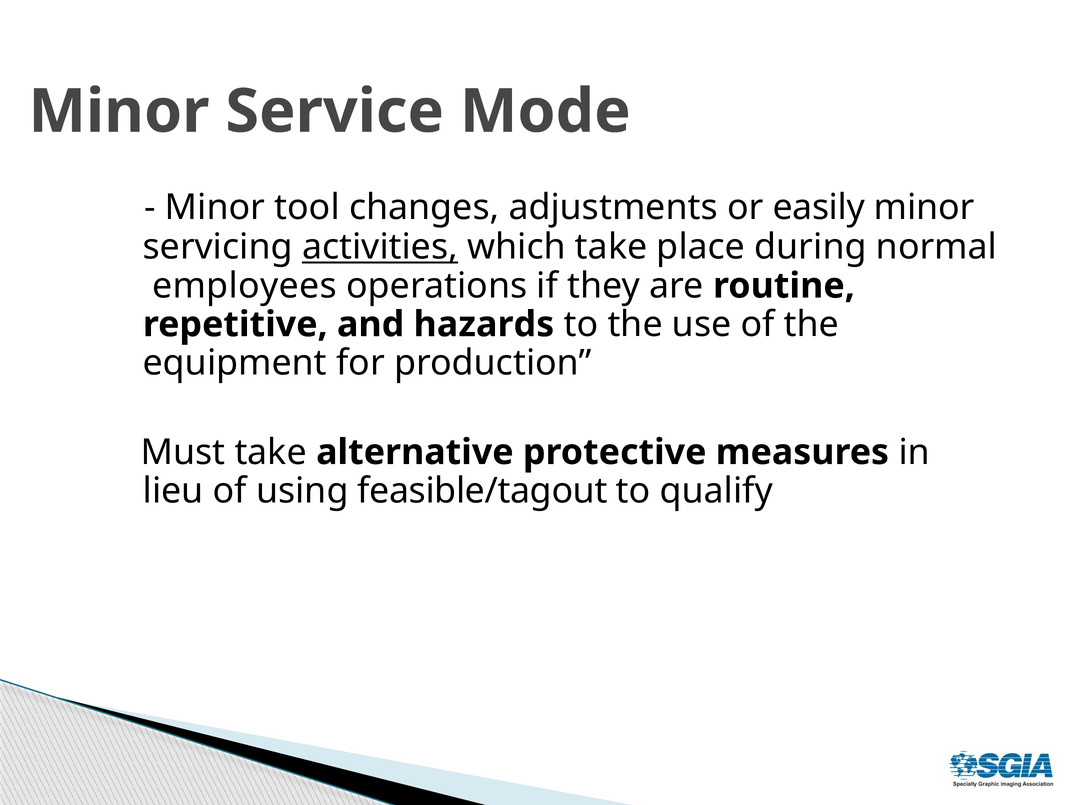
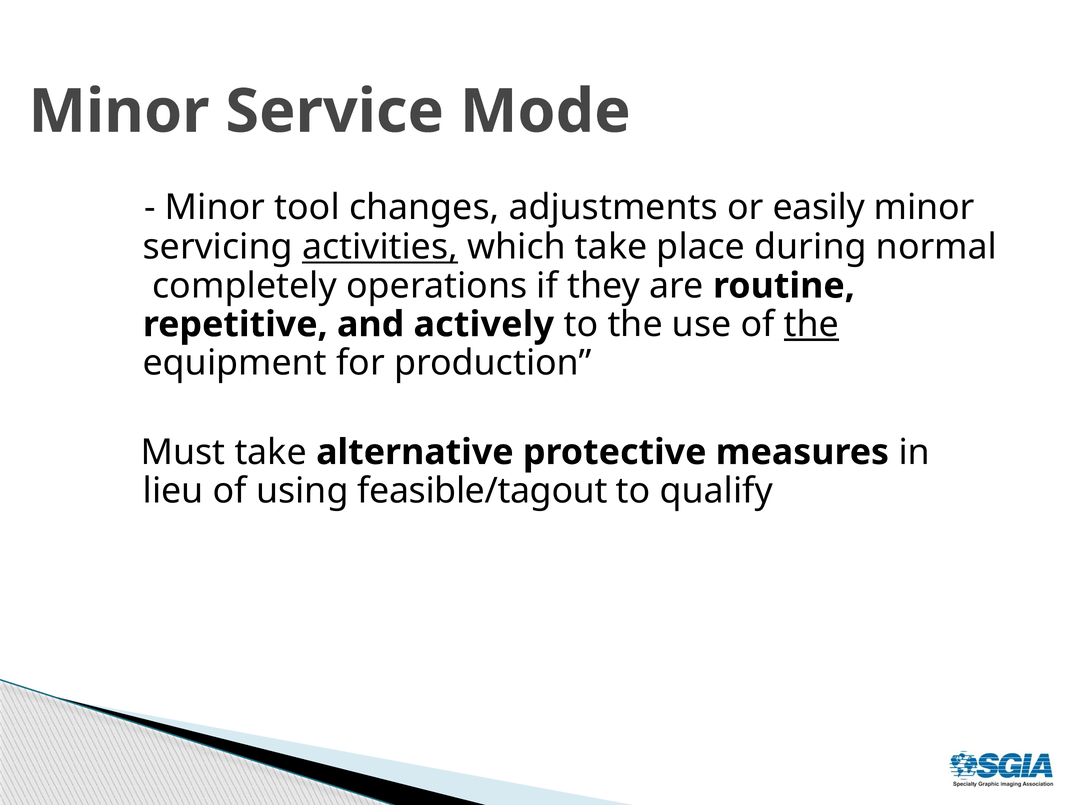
employees: employees -> completely
hazards: hazards -> actively
the at (811, 324) underline: none -> present
